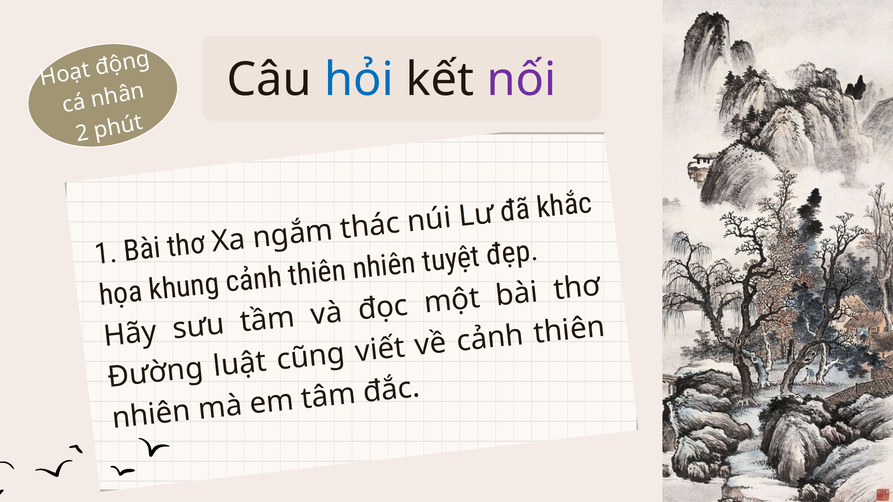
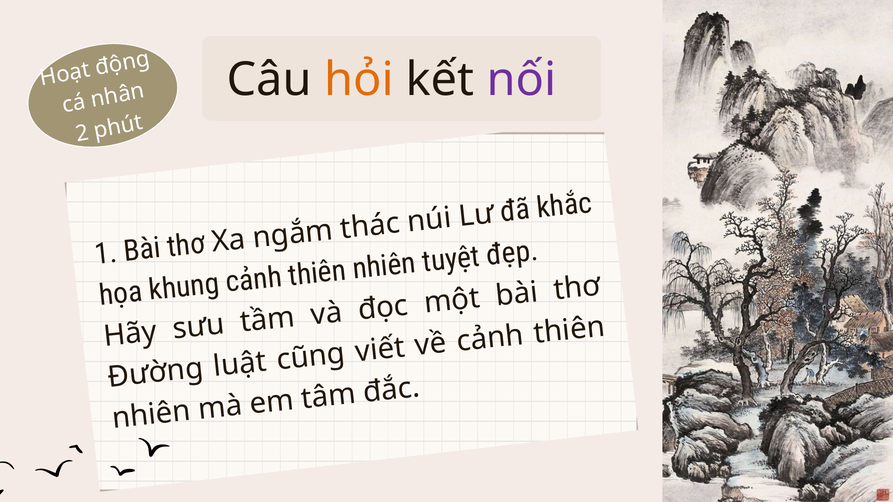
hỏi colour: blue -> orange
